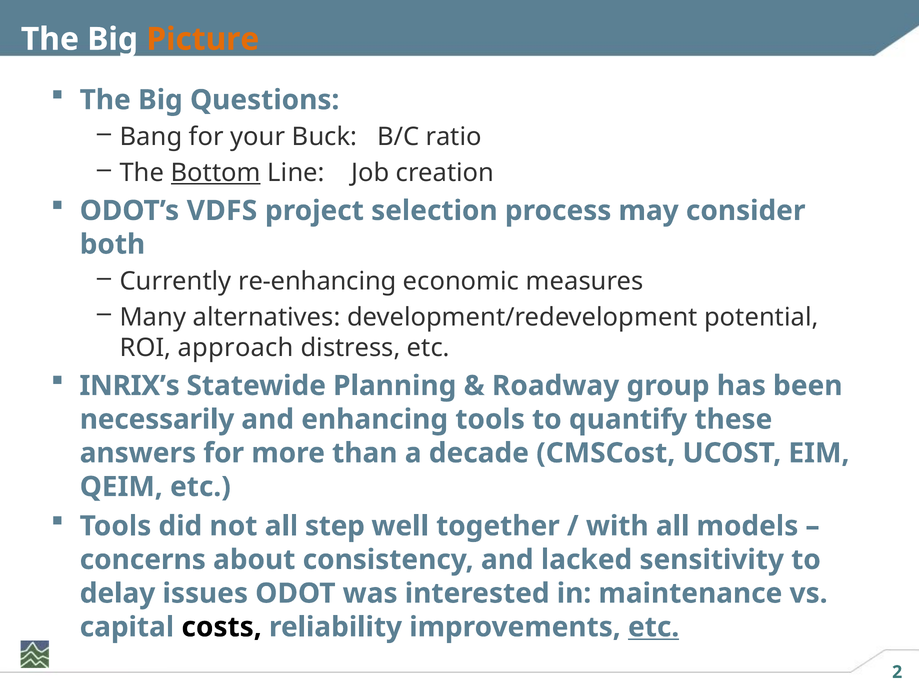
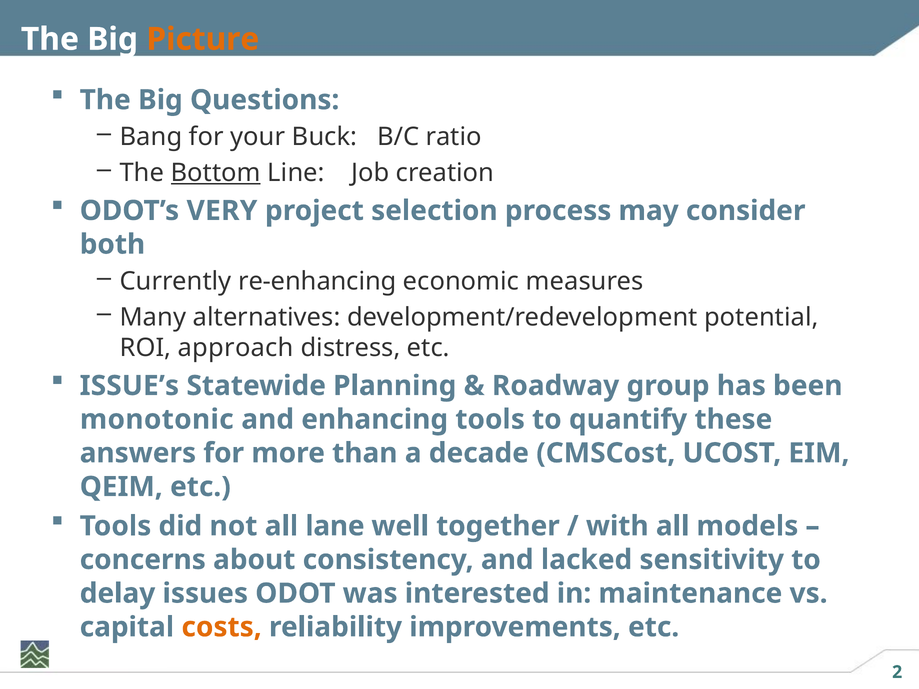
VDFS: VDFS -> VERY
INRIX’s: INRIX’s -> ISSUE’s
necessarily: necessarily -> monotonic
step: step -> lane
costs colour: black -> orange
etc at (654, 627) underline: present -> none
